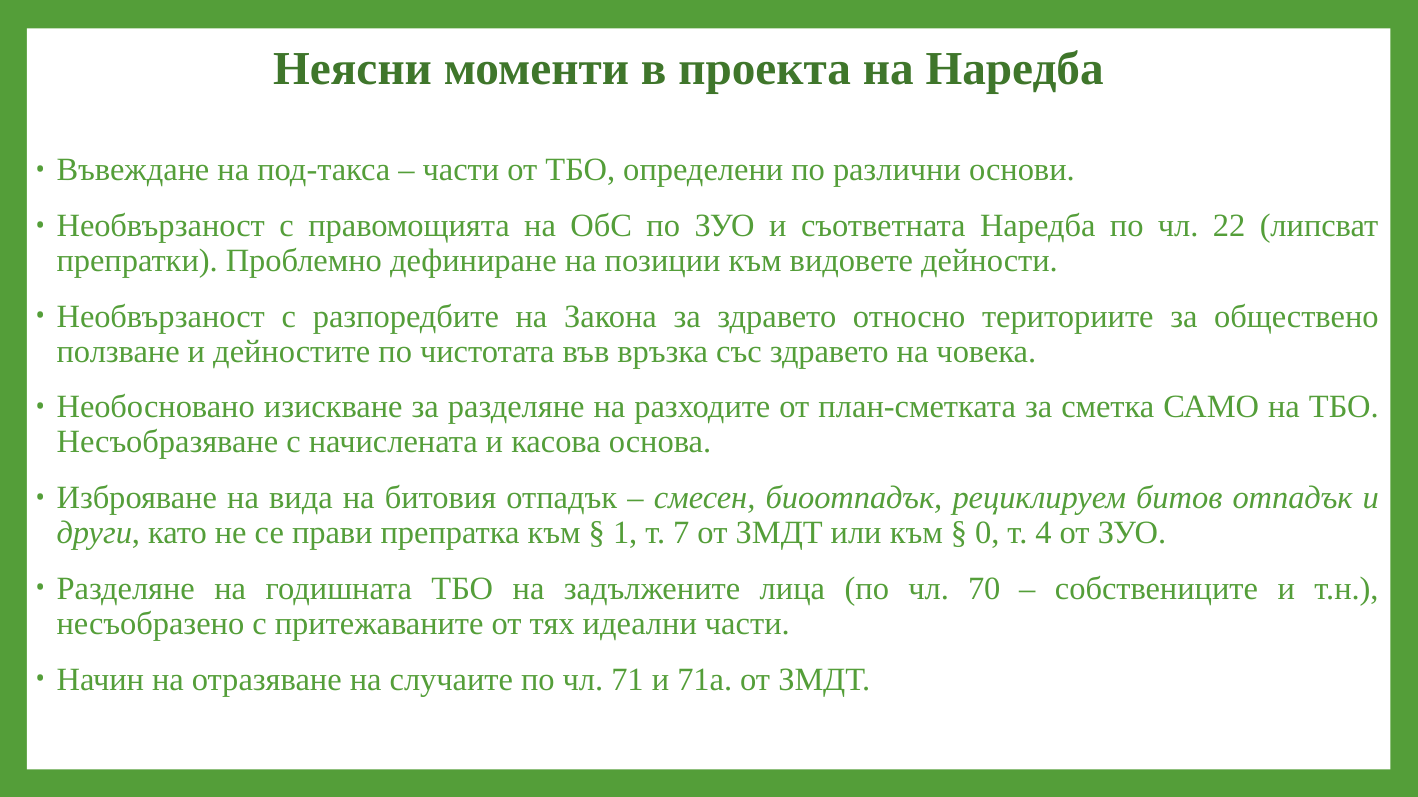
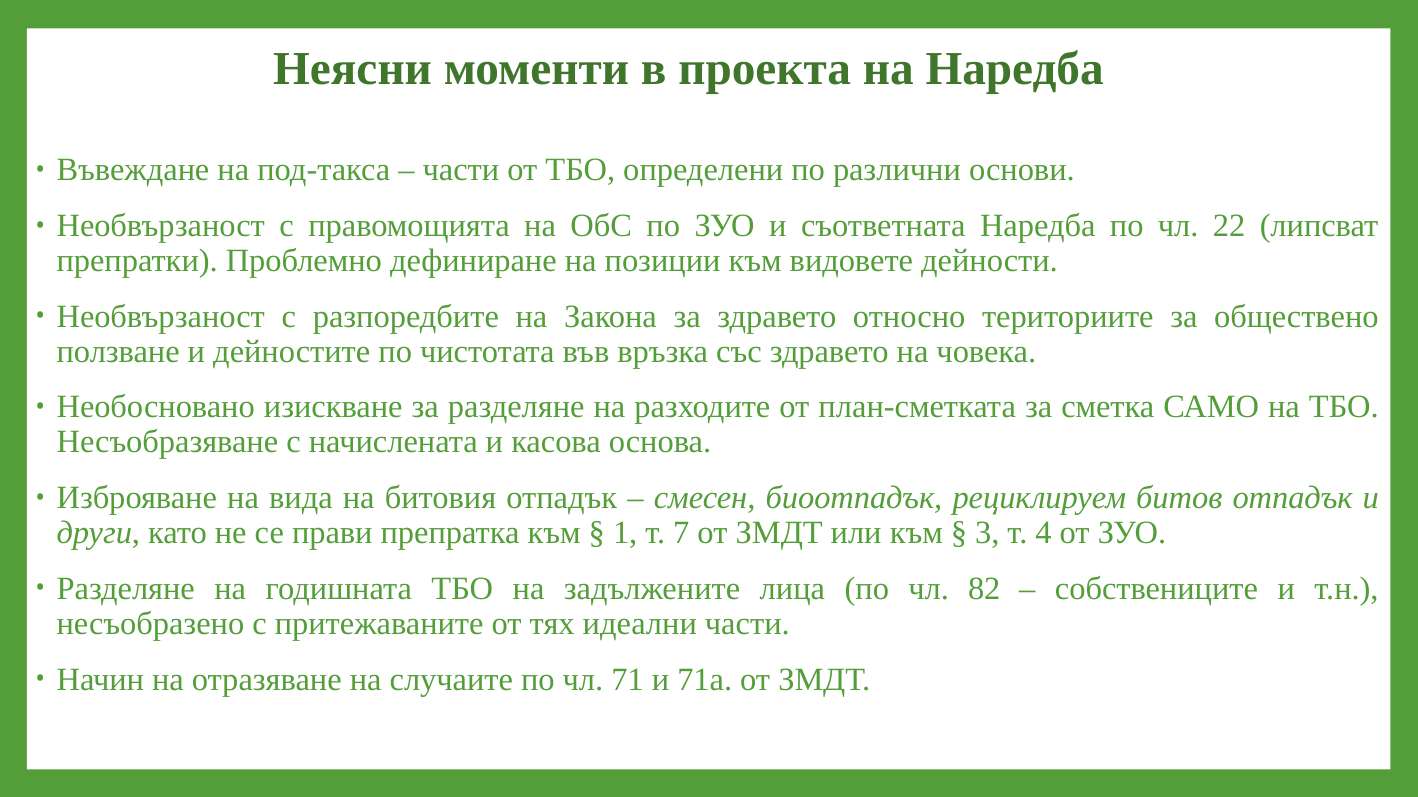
0: 0 -> 3
70: 70 -> 82
